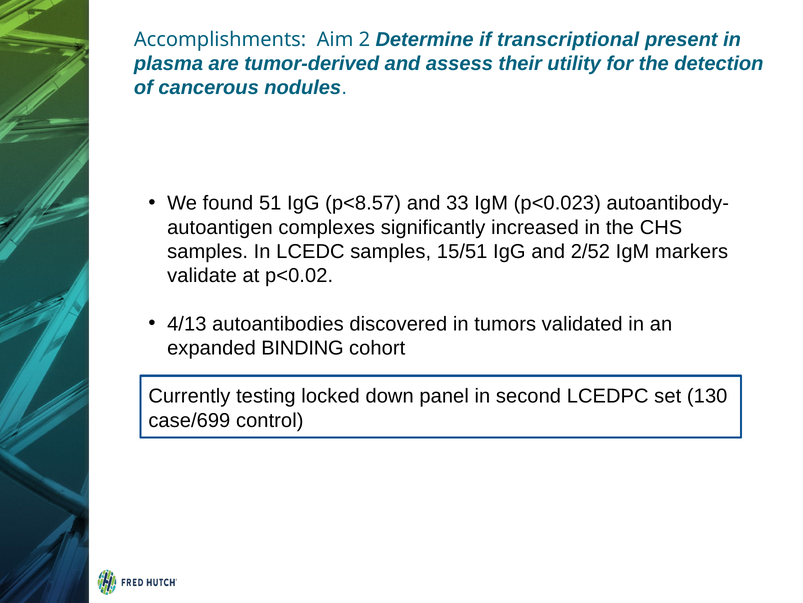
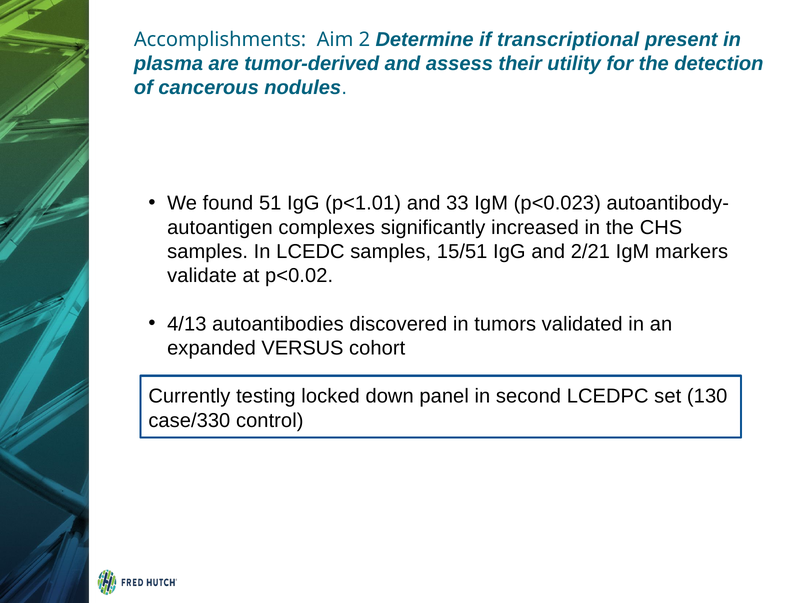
p<8.57: p<8.57 -> p<1.01
2/52: 2/52 -> 2/21
BINDING: BINDING -> VERSUS
case/699: case/699 -> case/330
